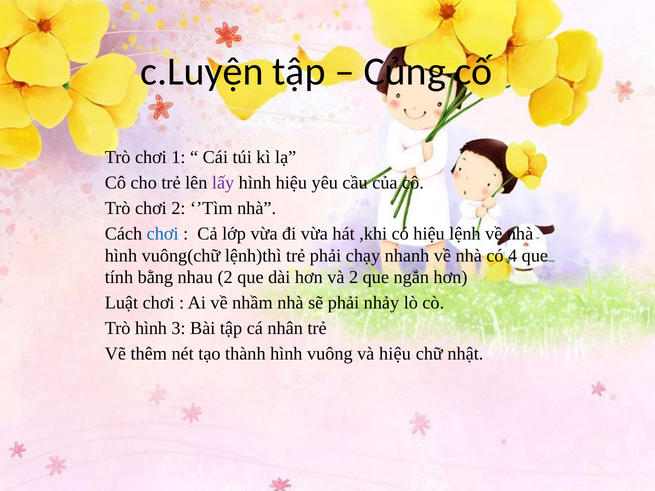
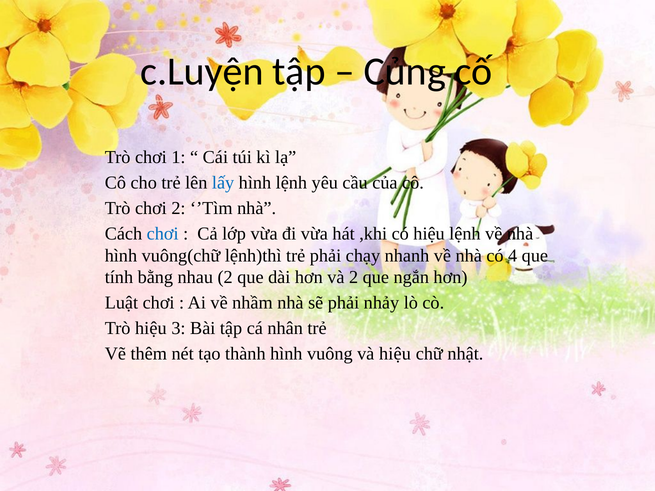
lấy colour: purple -> blue
hình hiệu: hiệu -> lệnh
Trò hình: hình -> hiệu
